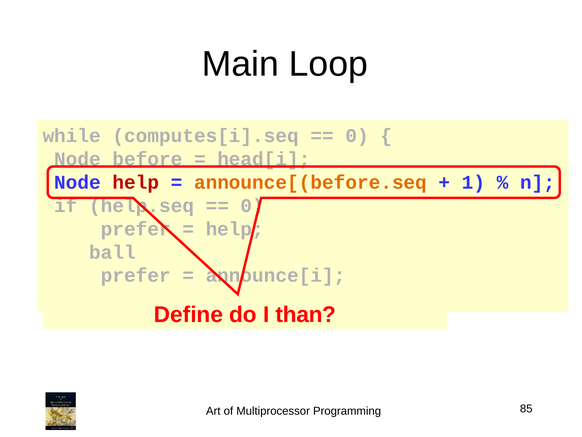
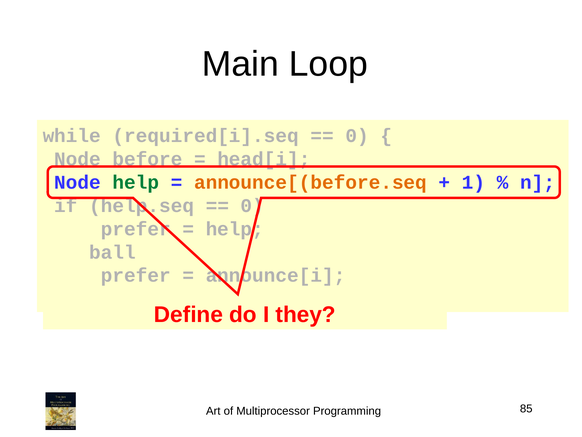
computes[i].seq: computes[i].seq -> required[i].seq
help at (136, 182) colour: red -> green
than: than -> they
